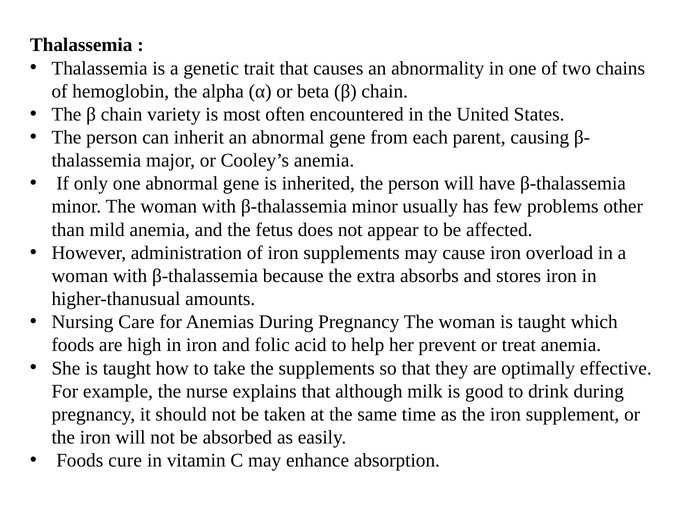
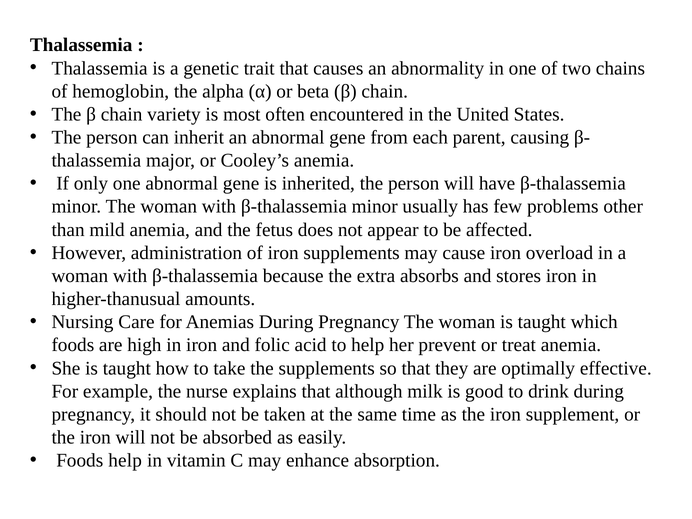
Foods cure: cure -> help
